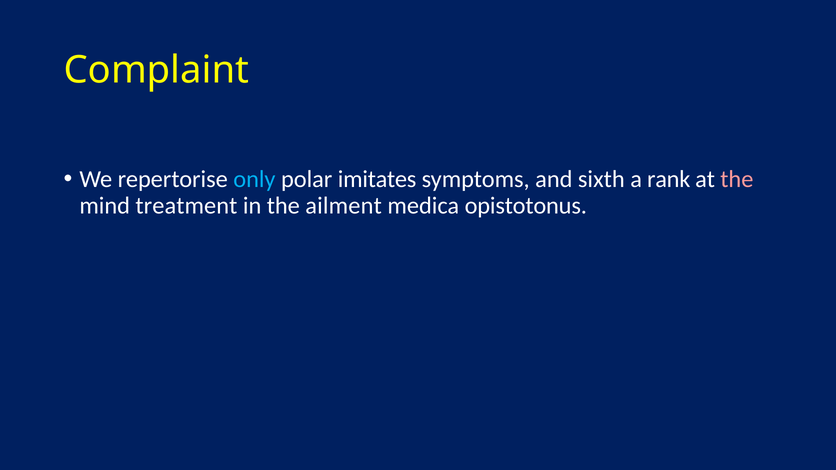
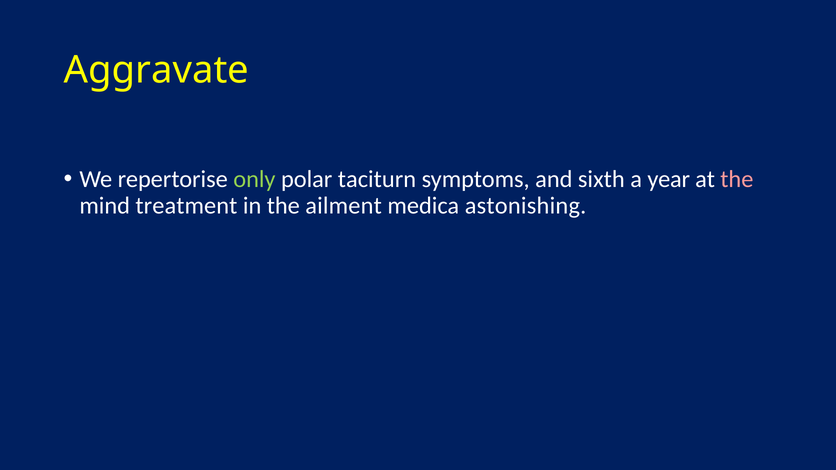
Complaint: Complaint -> Aggravate
only colour: light blue -> light green
imitates: imitates -> taciturn
rank: rank -> year
opistotonus: opistotonus -> astonishing
